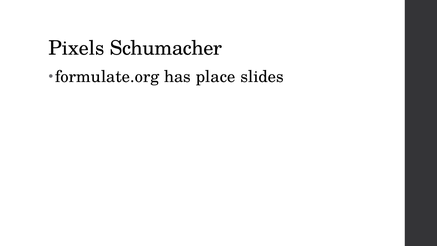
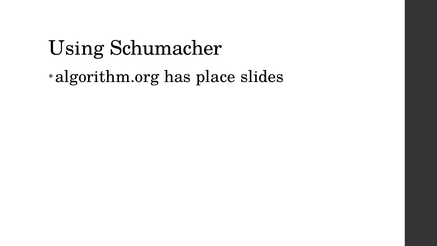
Pixels: Pixels -> Using
formulate.org: formulate.org -> algorithm.org
